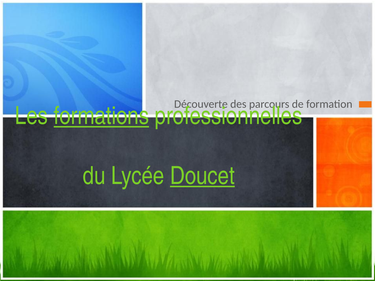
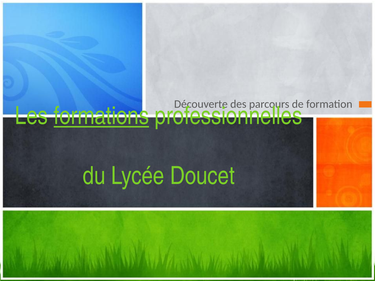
Doucet underline: present -> none
